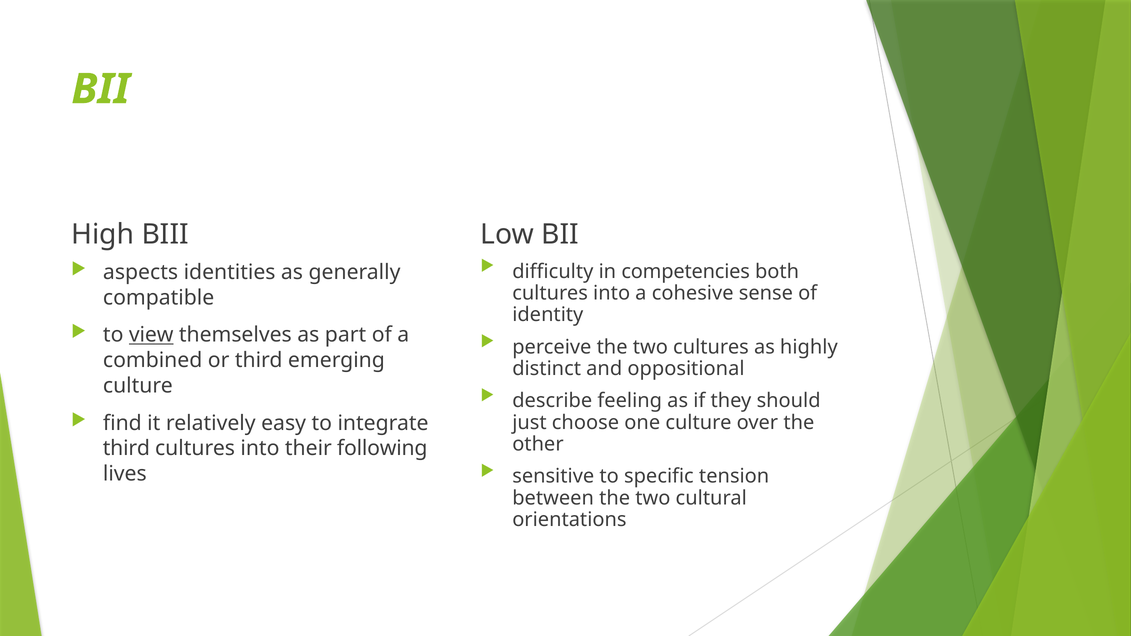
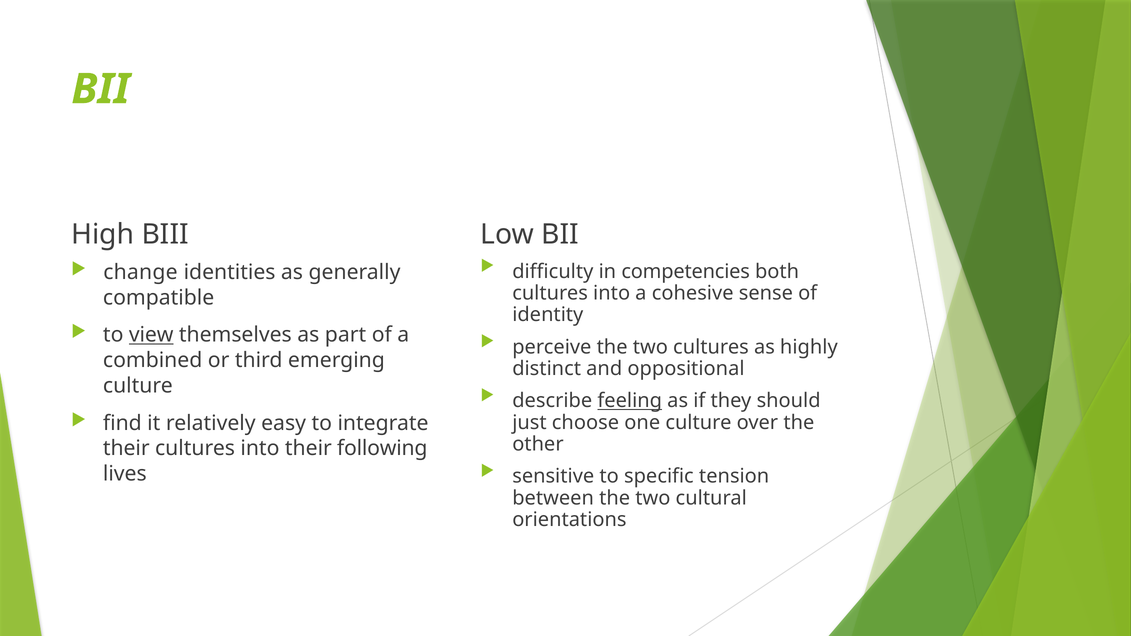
aspects: aspects -> change
feeling underline: none -> present
third at (126, 449): third -> their
